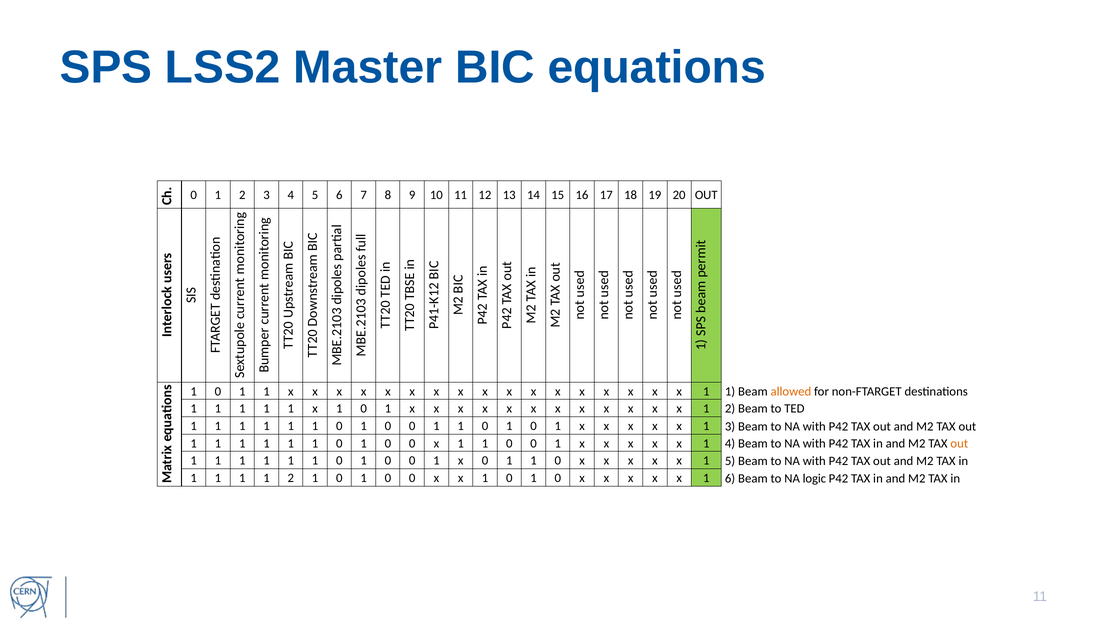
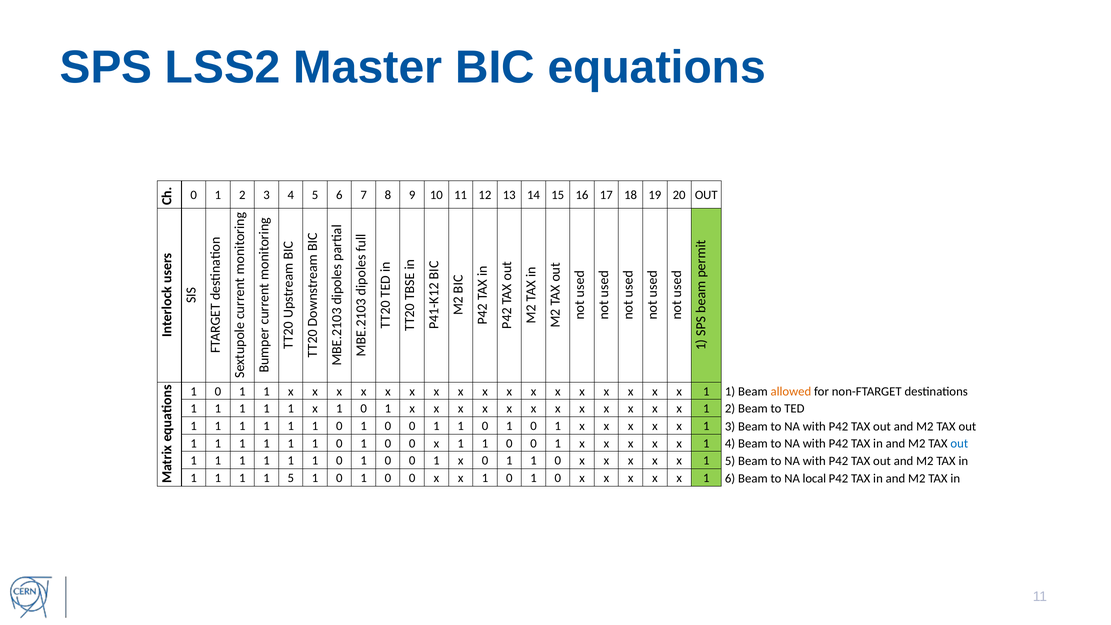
out at (959, 444) colour: orange -> blue
1 1 2: 2 -> 5
logic: logic -> local
